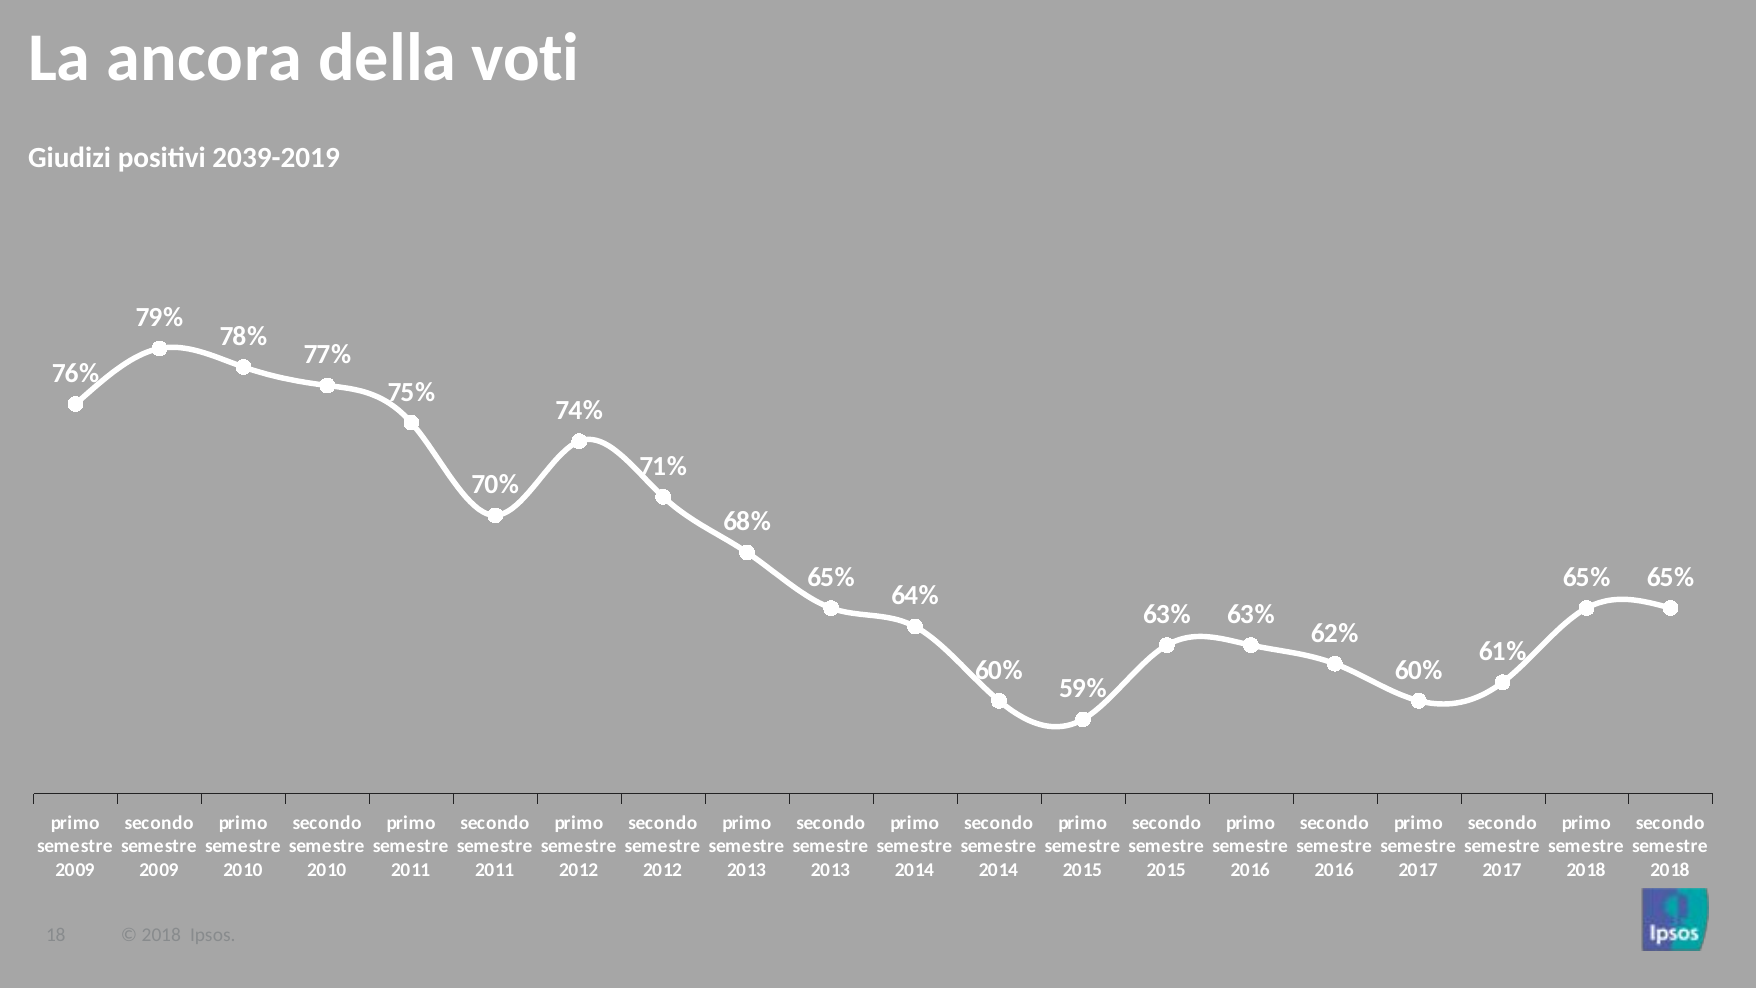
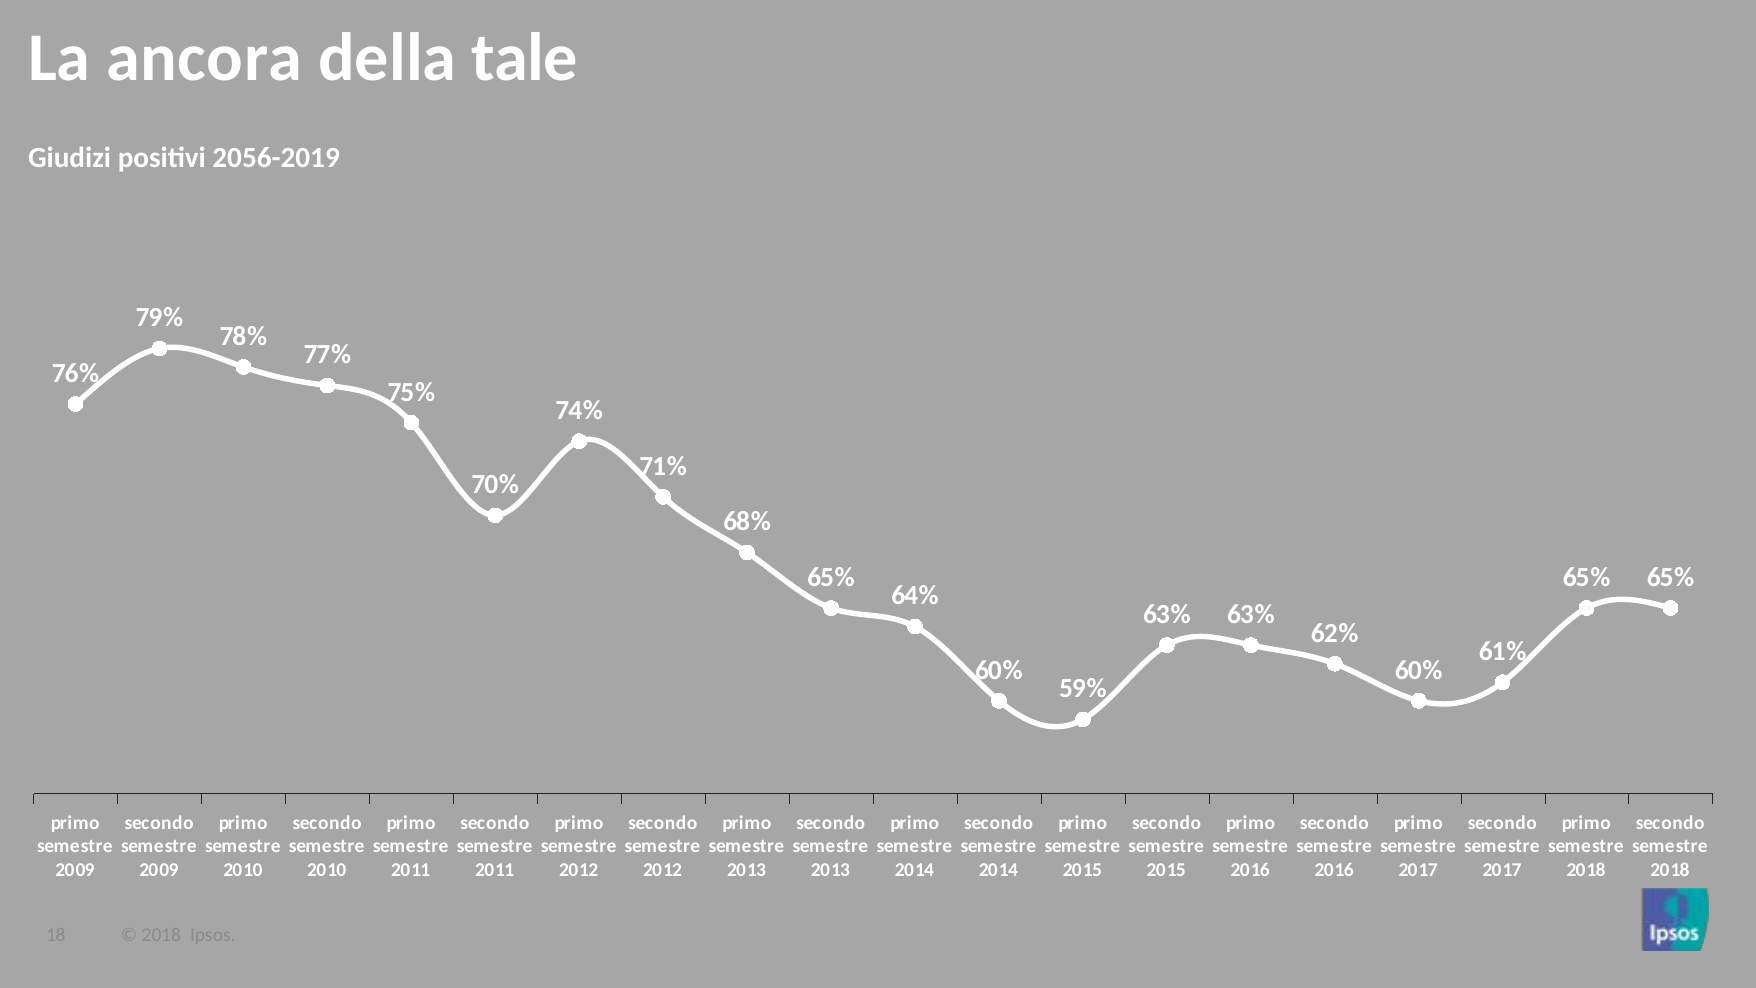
voti: voti -> tale
2039-2019: 2039-2019 -> 2056-2019
